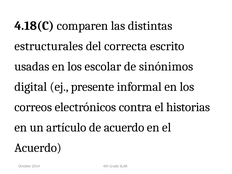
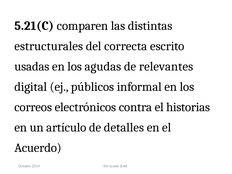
4.18(C: 4.18(C -> 5.21(C
escolar: escolar -> agudas
sinónimos: sinónimos -> relevantes
presente: presente -> públicos
de acuerdo: acuerdo -> detalles
